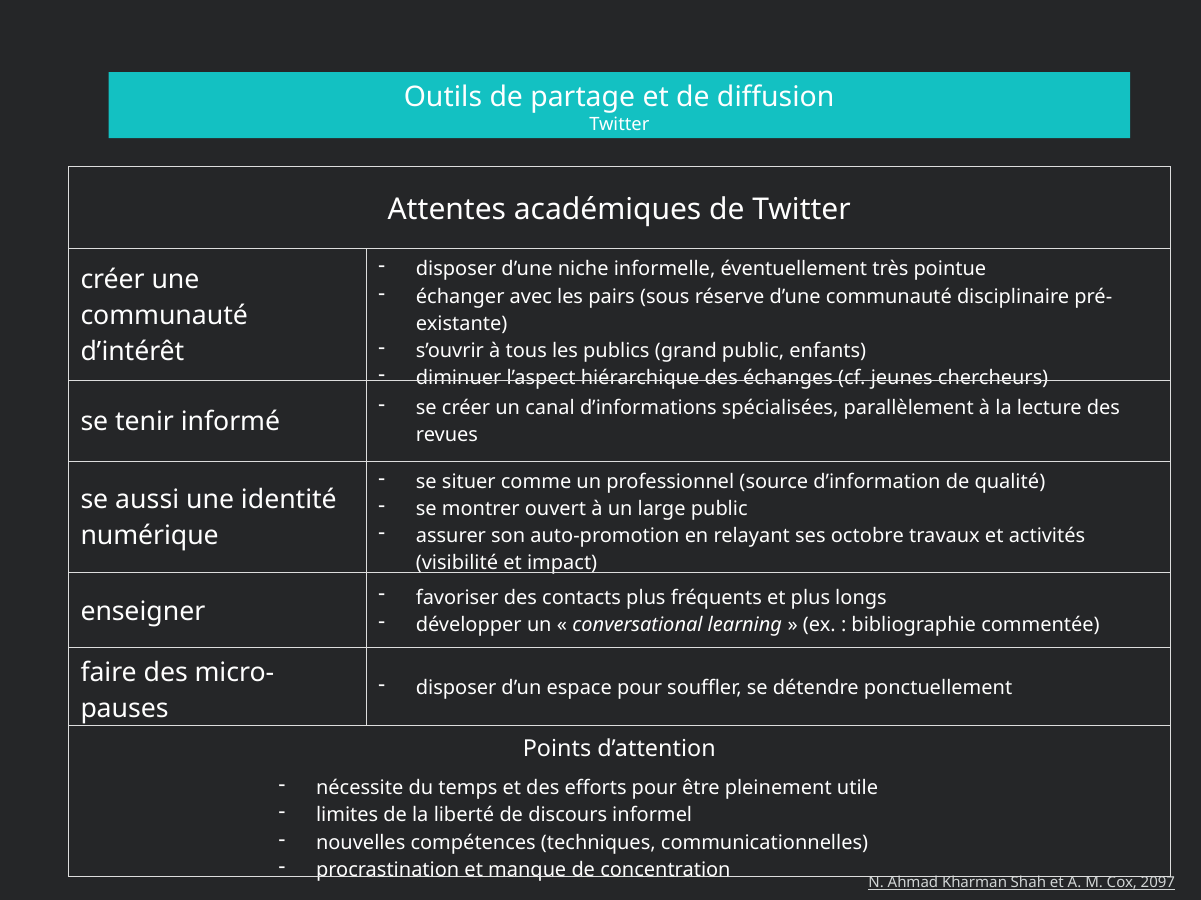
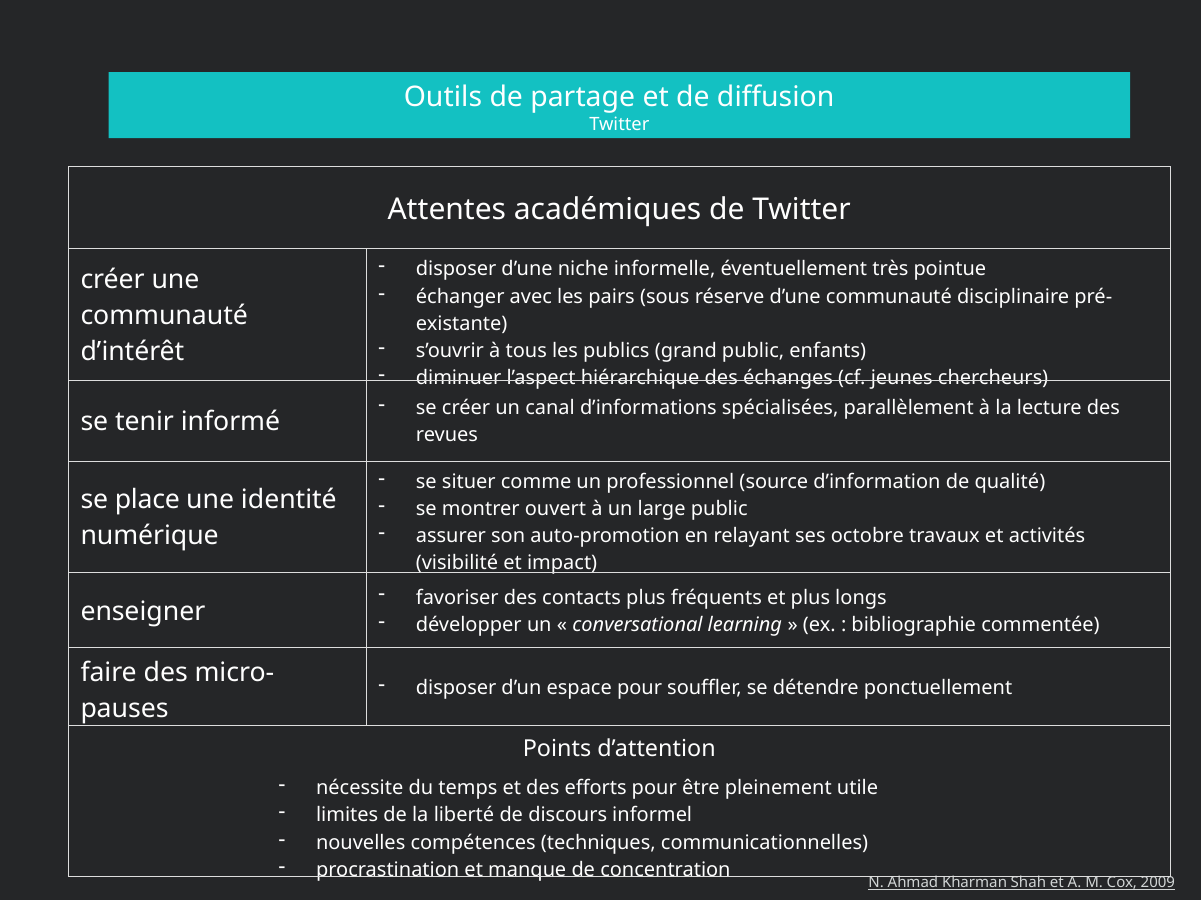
aussi: aussi -> place
2097: 2097 -> 2009
